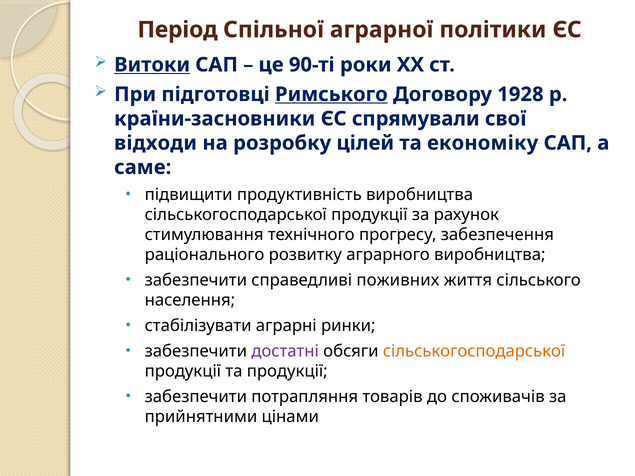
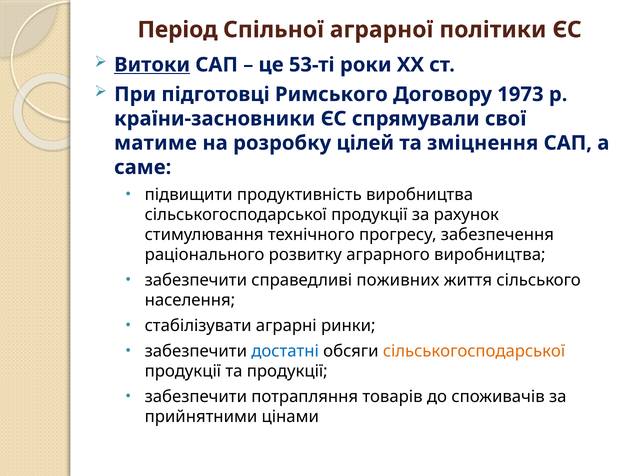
90-ті: 90-ті -> 53-ті
Римського underline: present -> none
1928: 1928 -> 1973
відходи: відходи -> матиме
економіку: економіку -> зміцнення
достатні colour: purple -> blue
